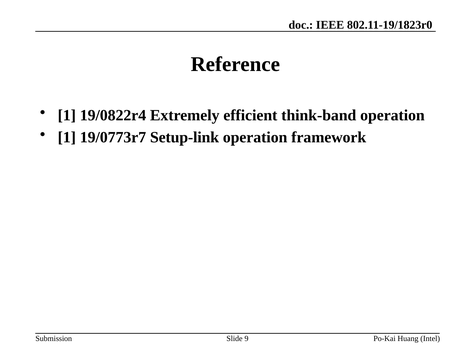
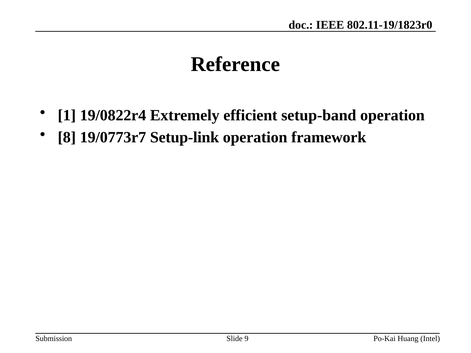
think-band: think-band -> setup-band
1 at (67, 137): 1 -> 8
